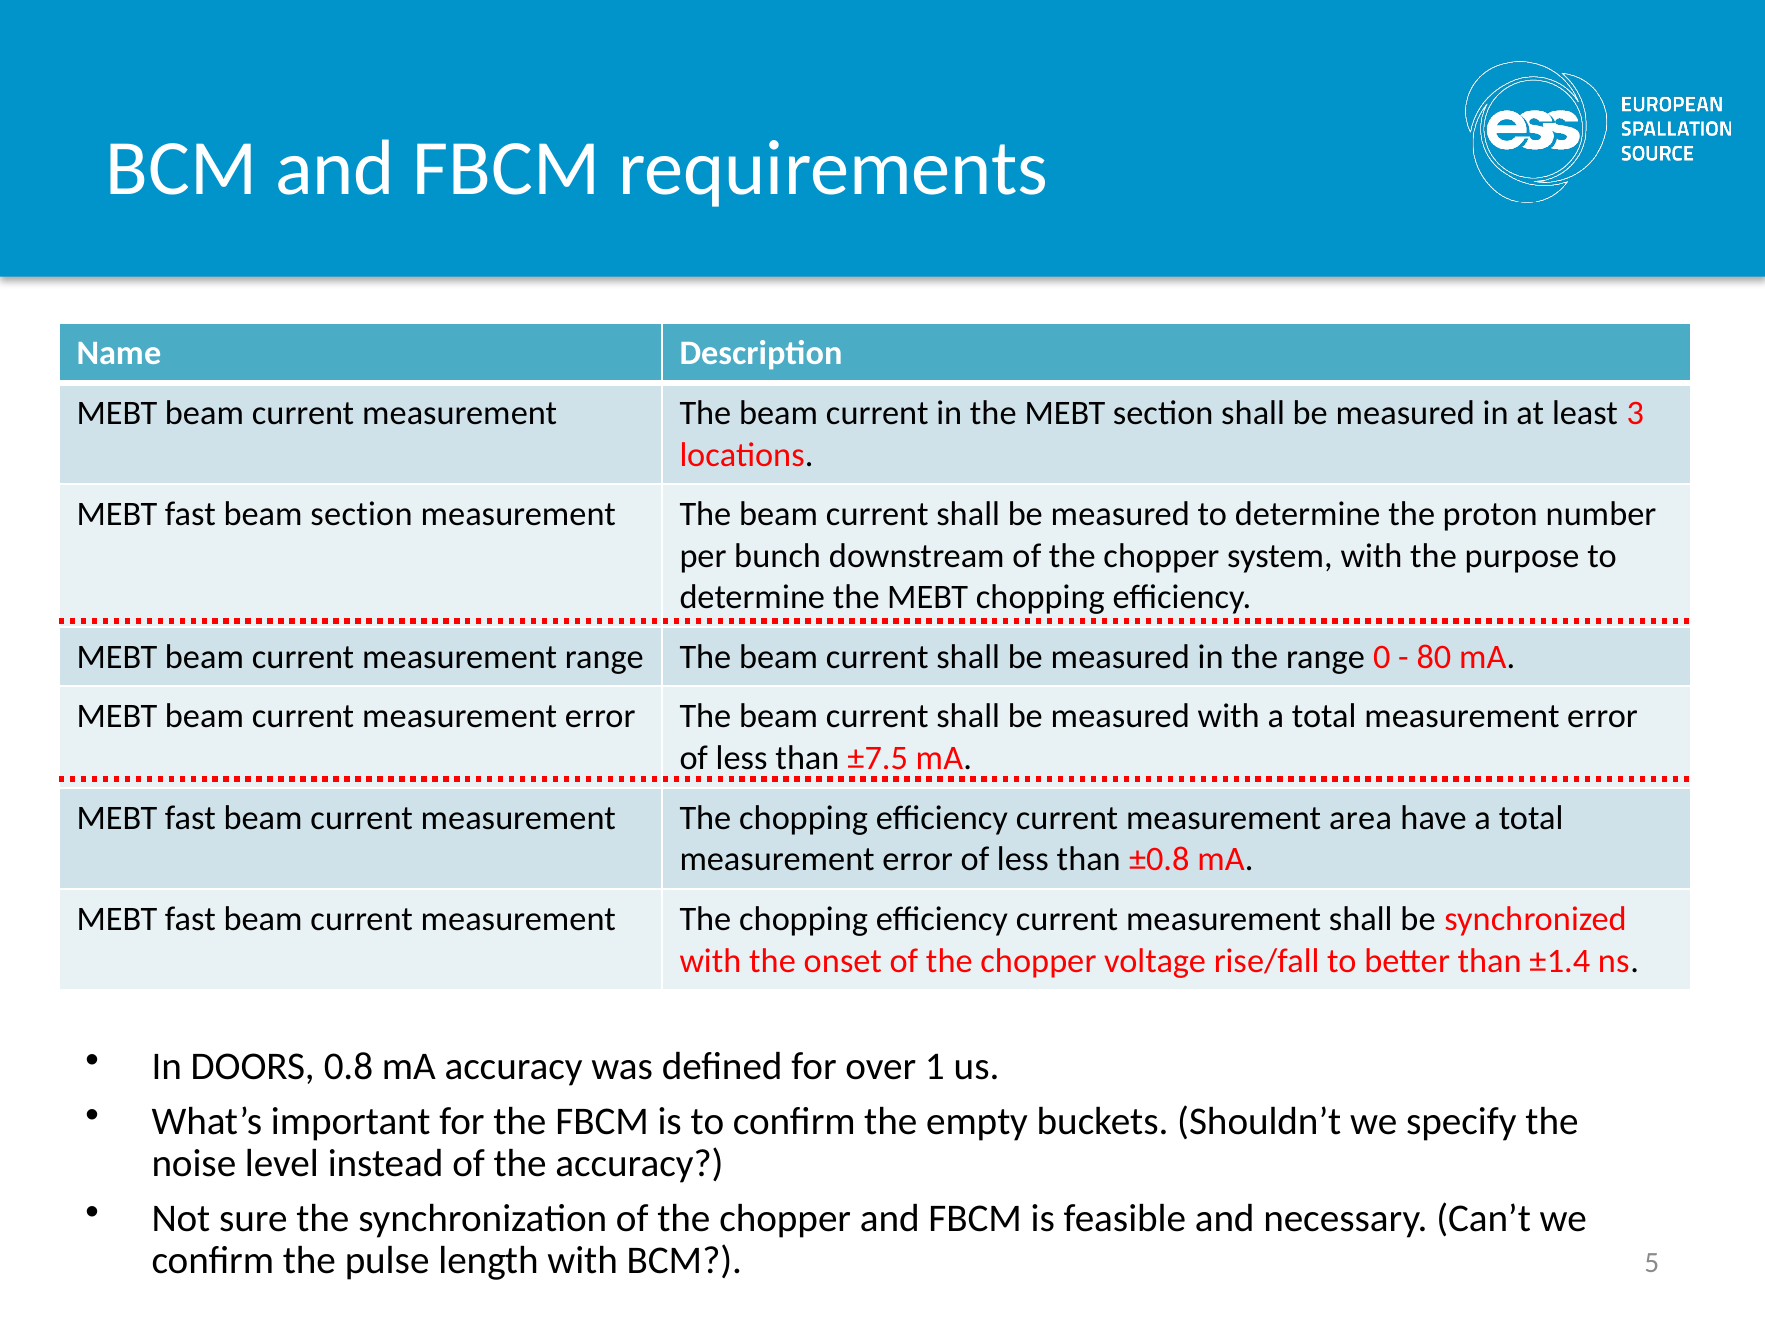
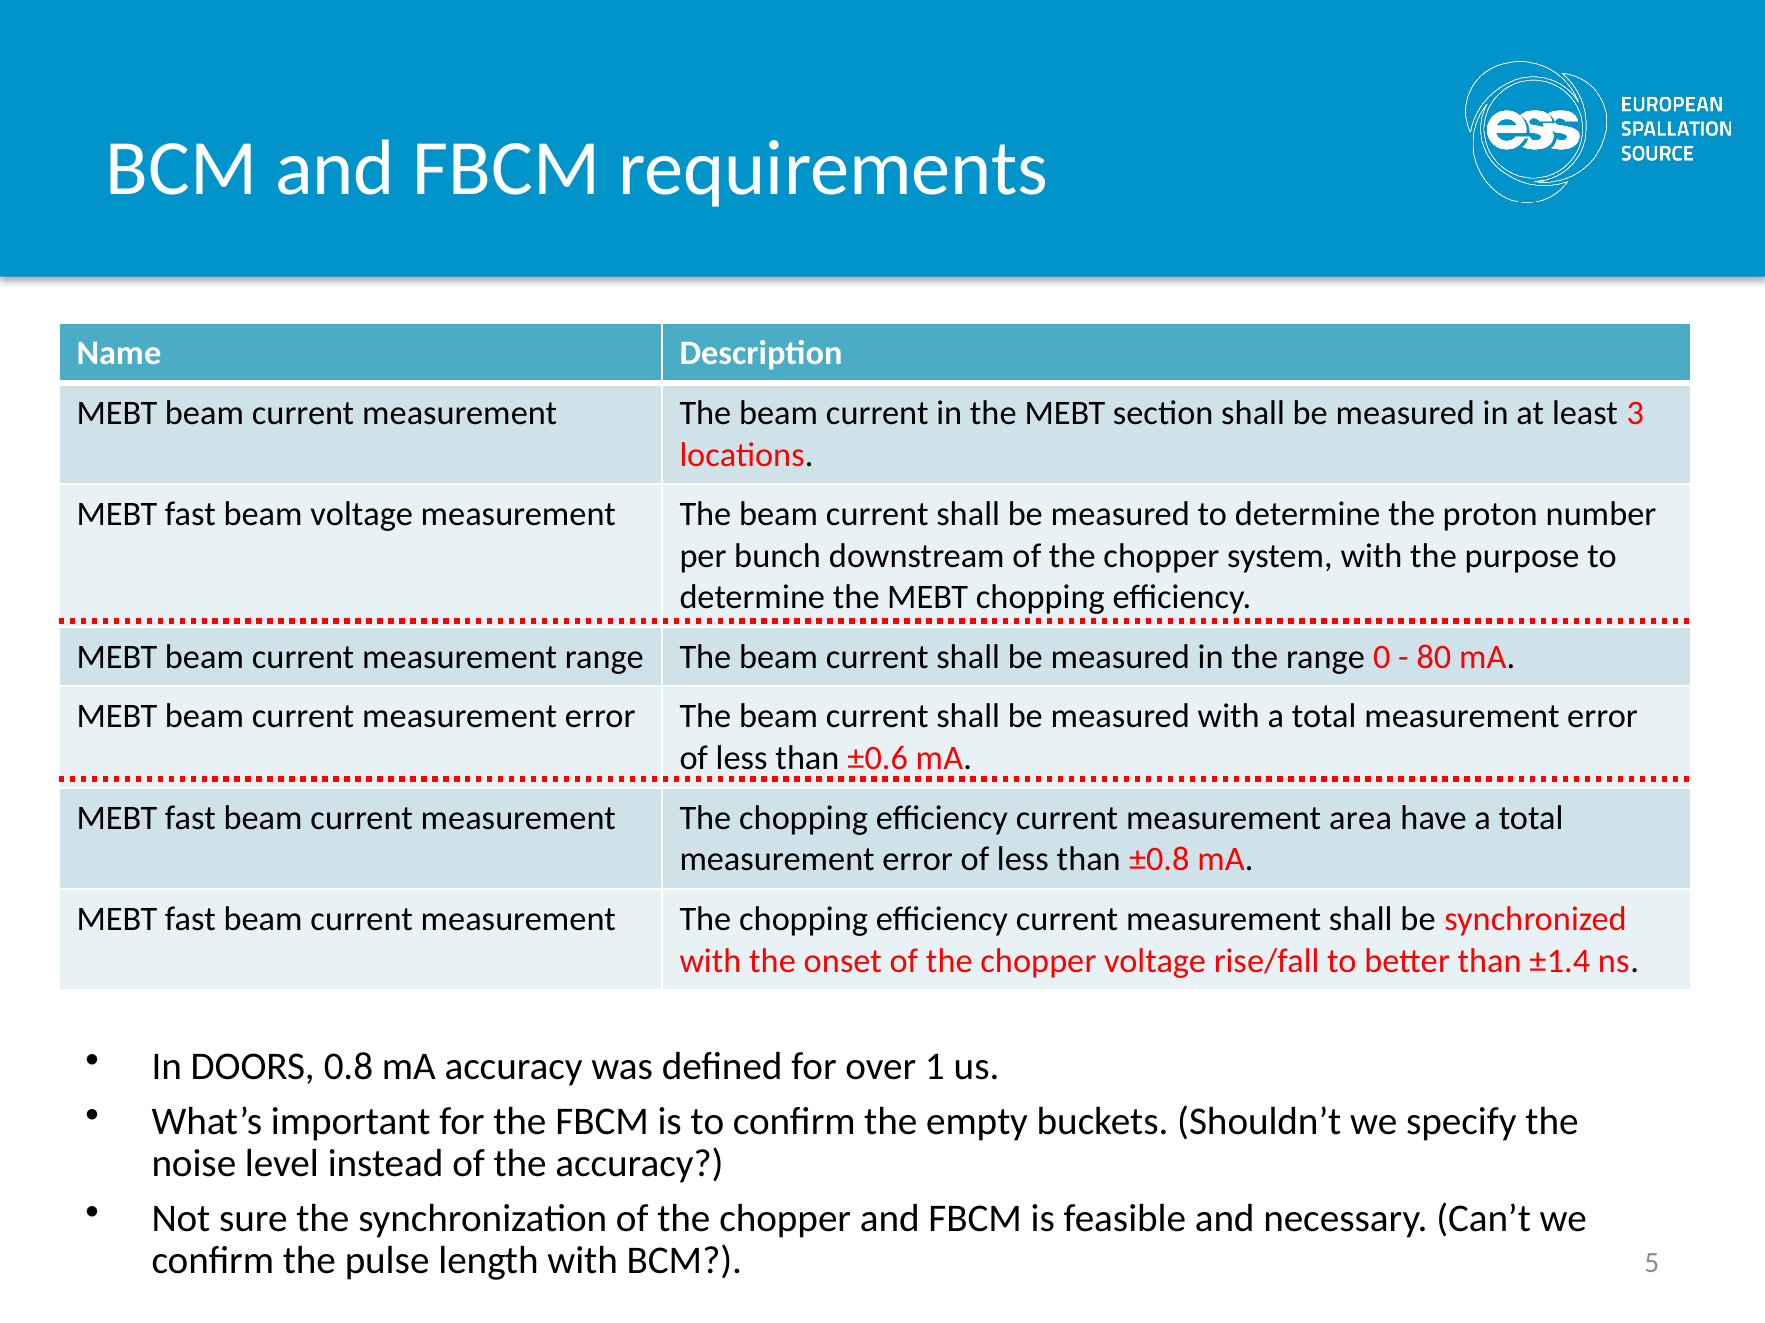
beam section: section -> voltage
±7.5: ±7.5 -> ±0.6
